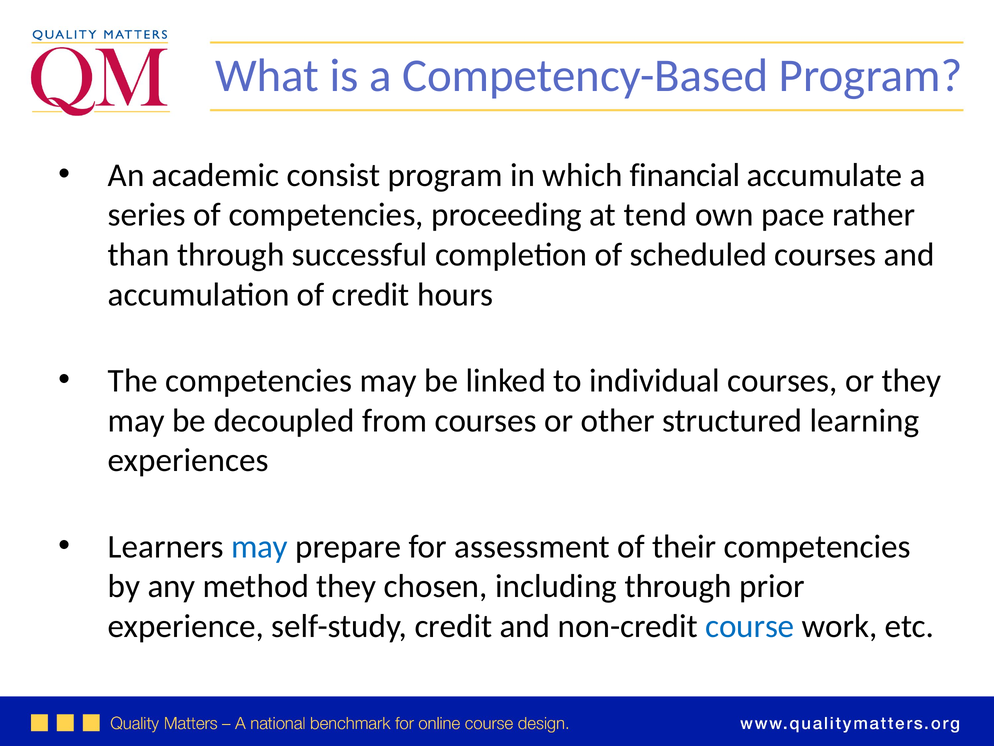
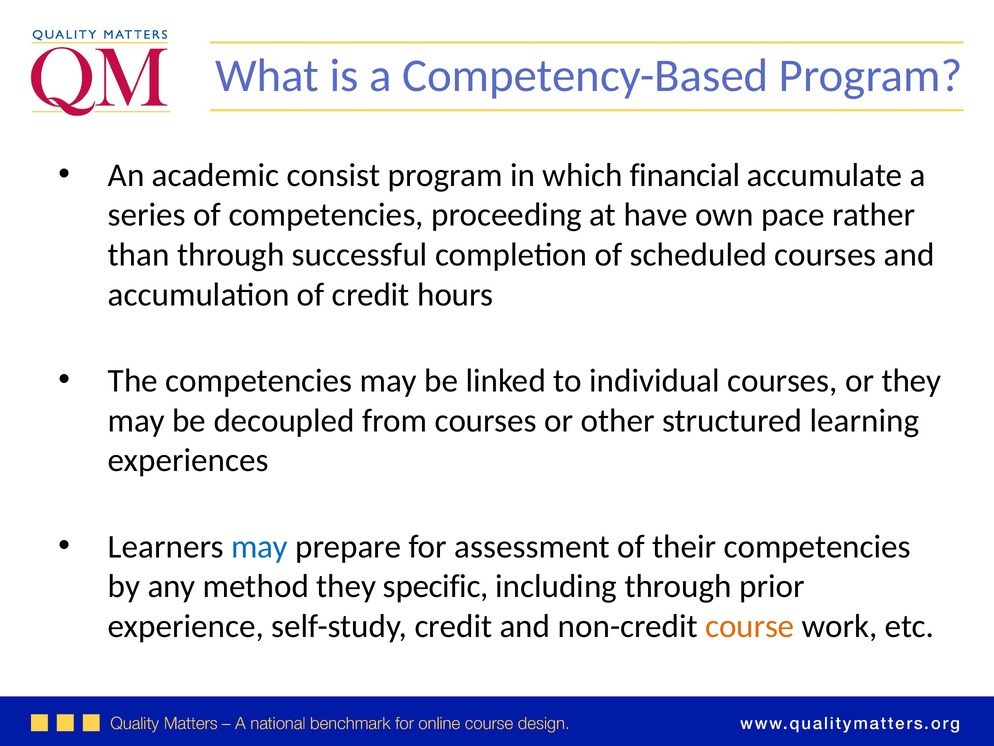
tend: tend -> have
chosen: chosen -> specific
course colour: blue -> orange
